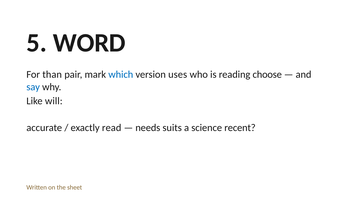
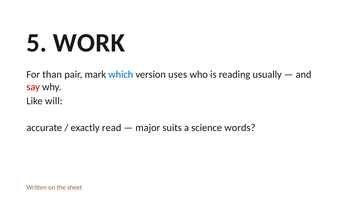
WORD: WORD -> WORK
choose: choose -> usually
say colour: blue -> red
needs: needs -> major
recent: recent -> words
